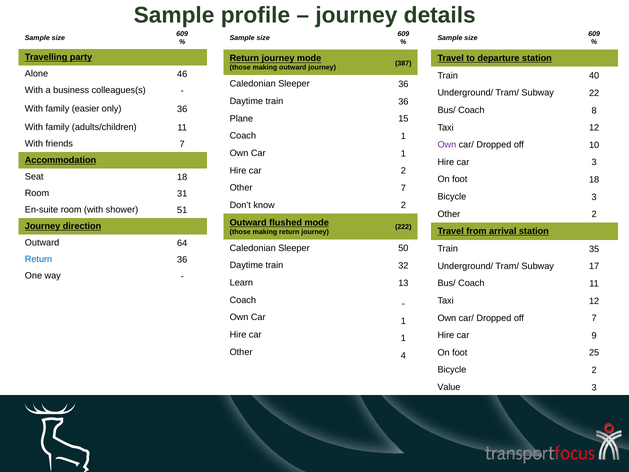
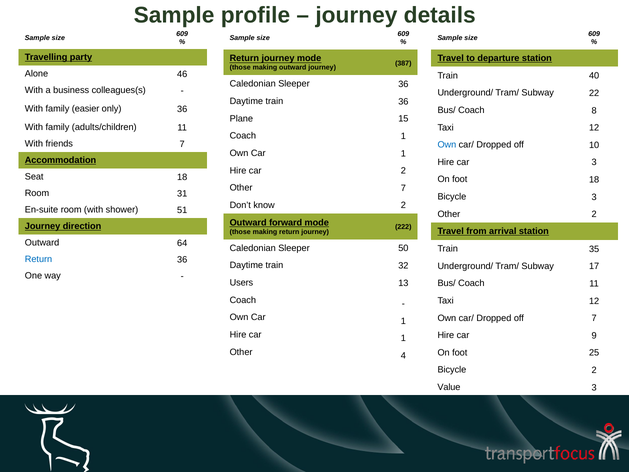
Own at (447, 145) colour: purple -> blue
flushed: flushed -> forward
Learn: Learn -> Users
